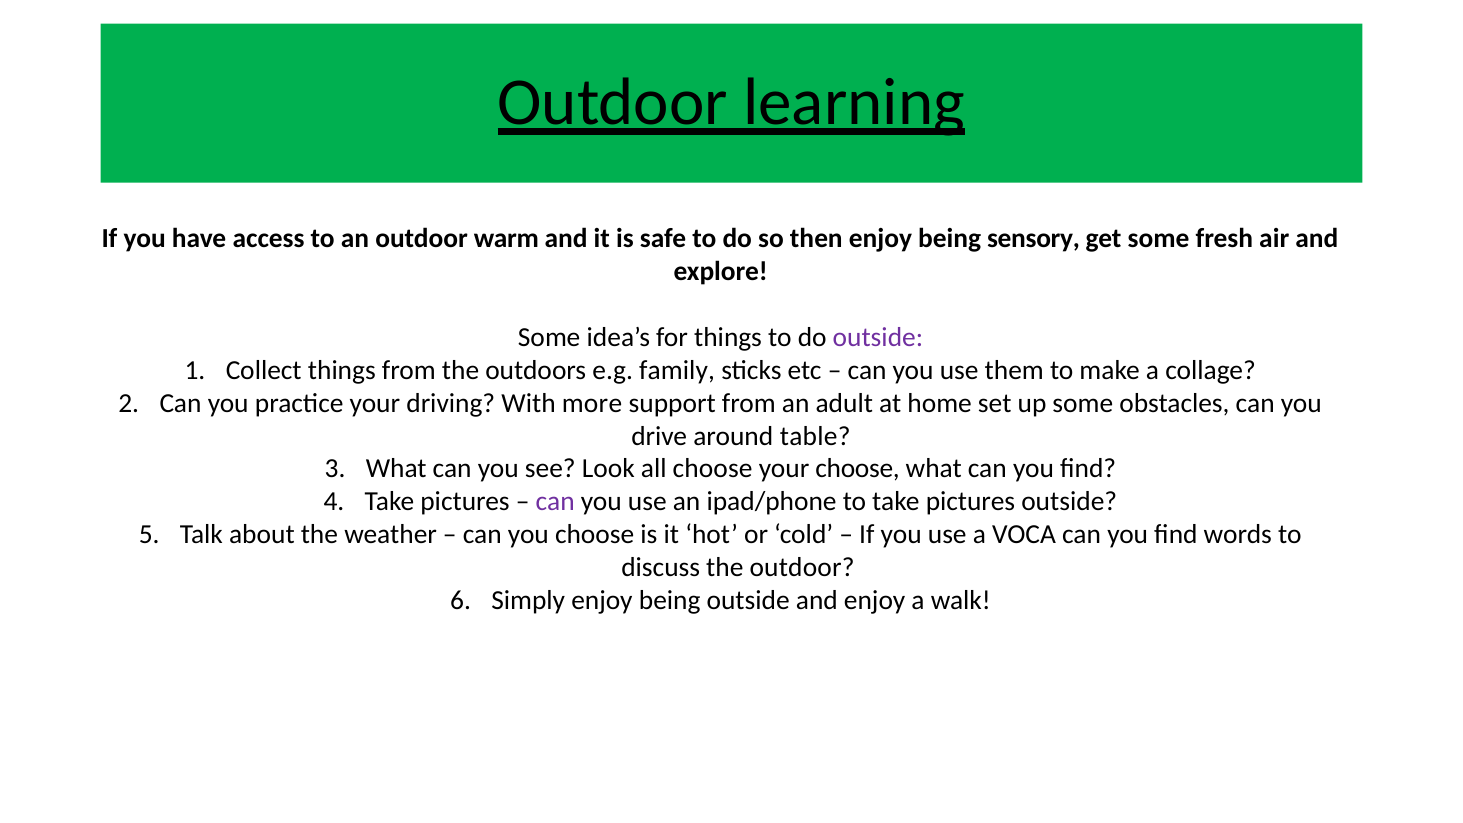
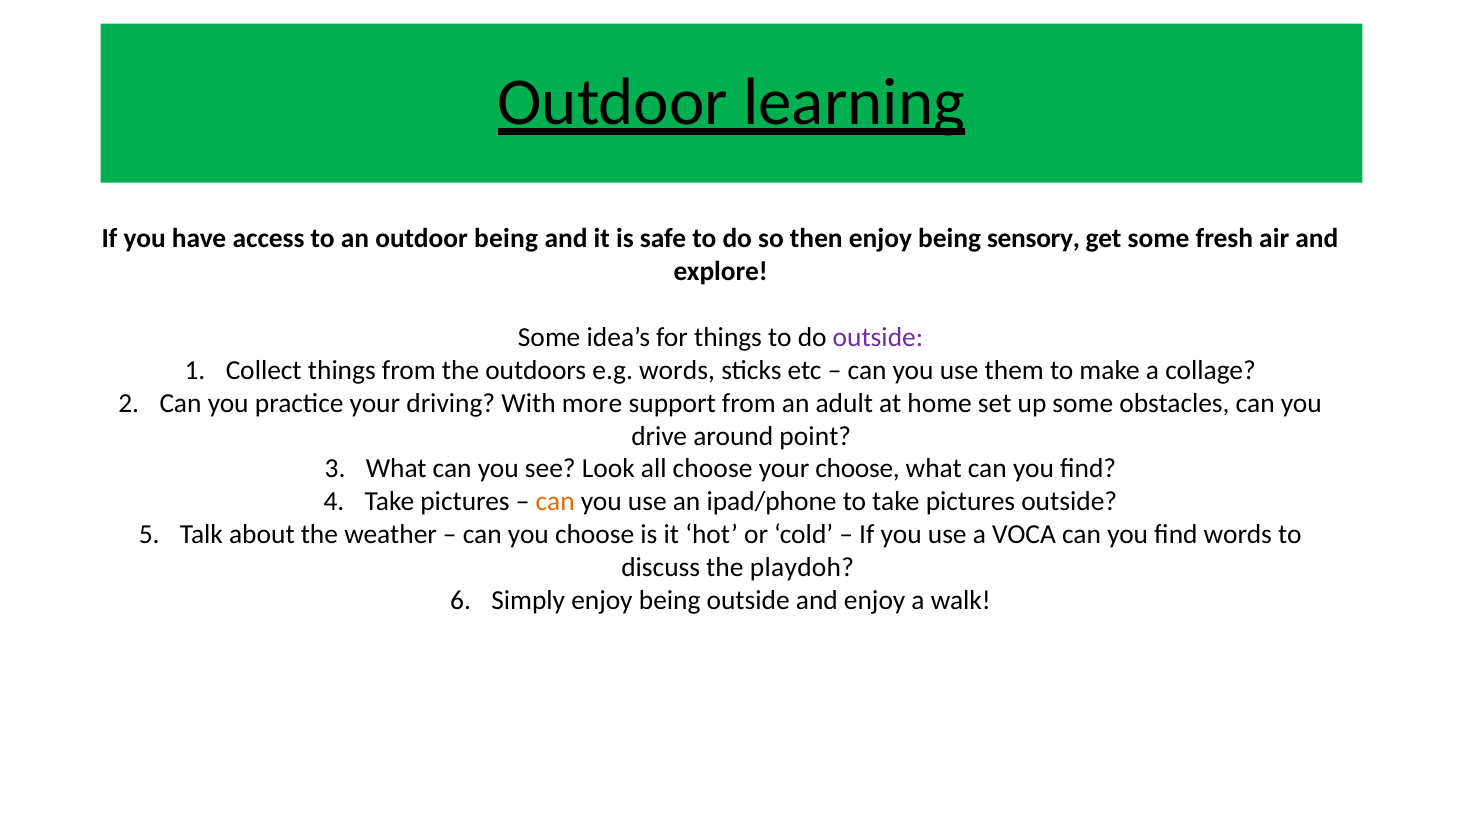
outdoor warm: warm -> being
e.g family: family -> words
table: table -> point
can at (555, 502) colour: purple -> orange
the outdoor: outdoor -> playdoh
